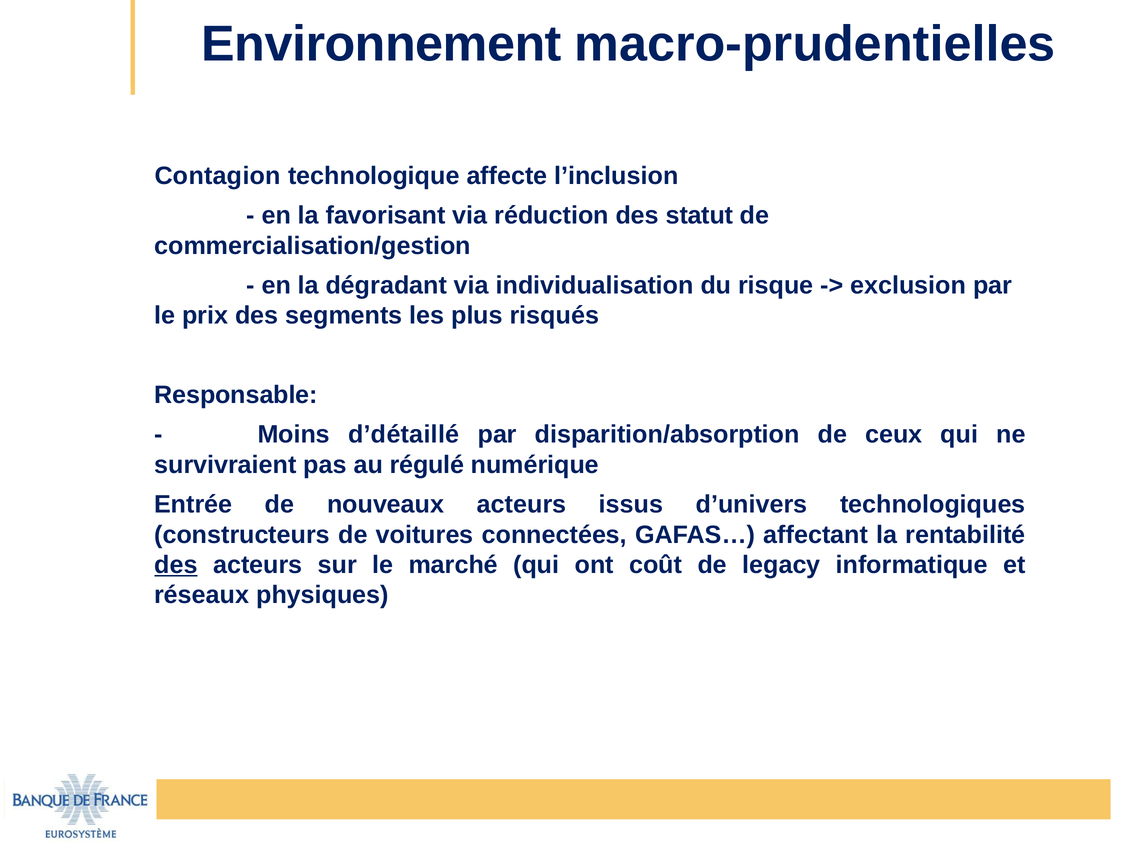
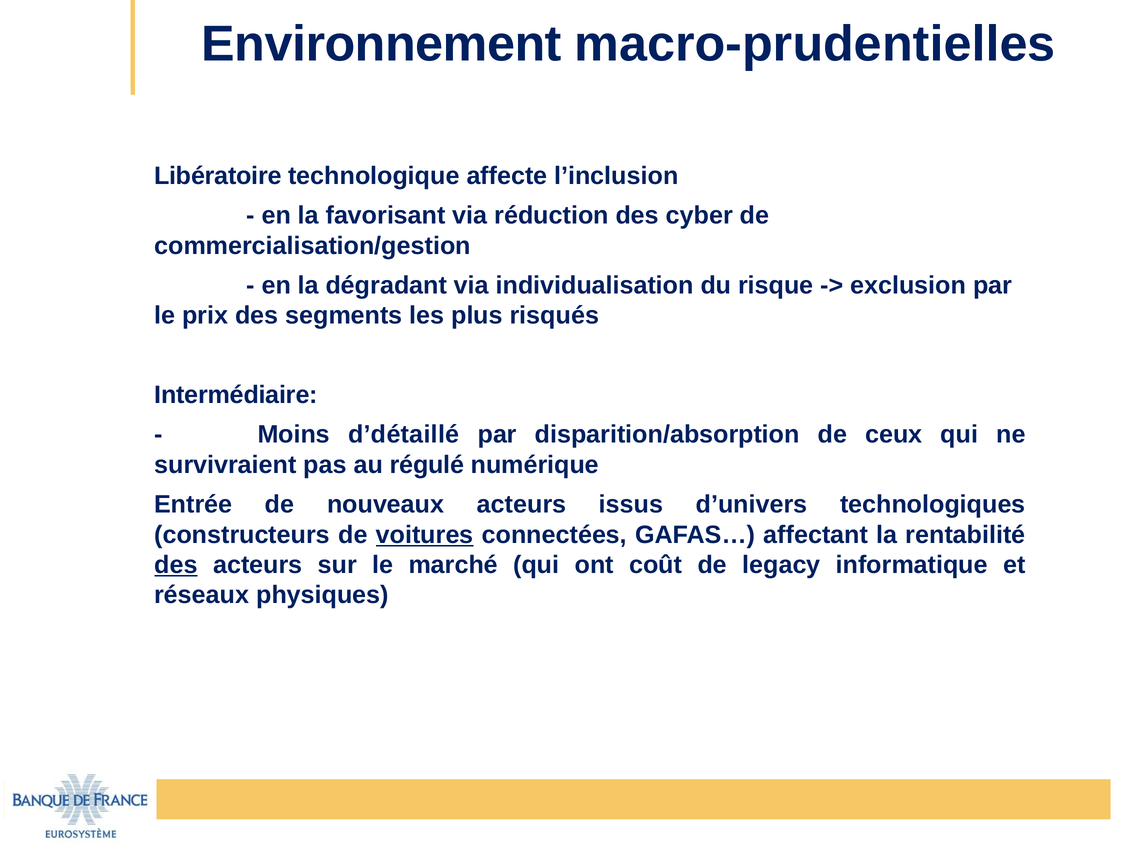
Contagion: Contagion -> Libératoire
statut: statut -> cyber
Responsable: Responsable -> Intermédiaire
voitures underline: none -> present
